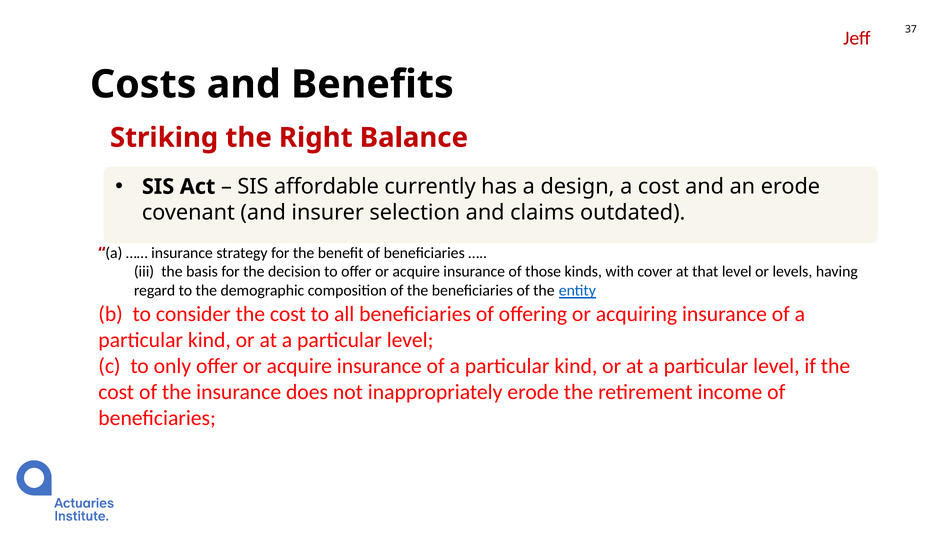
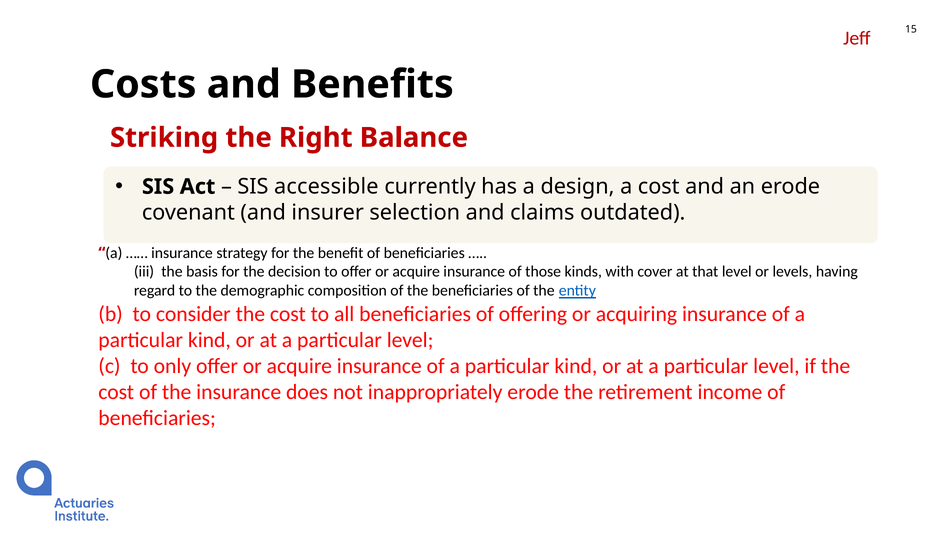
37: 37 -> 15
affordable: affordable -> accessible
